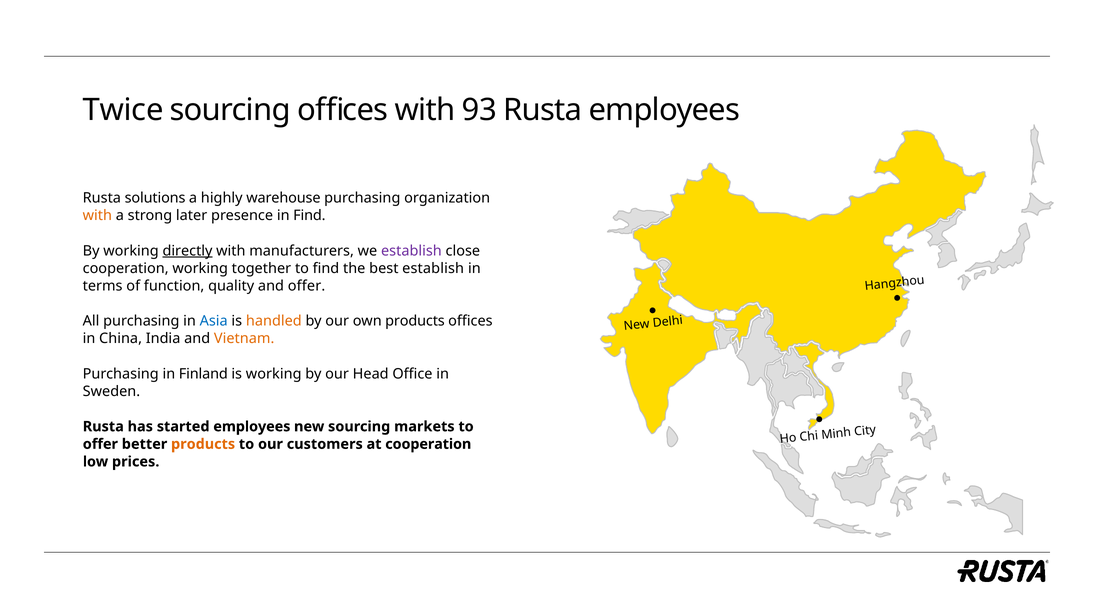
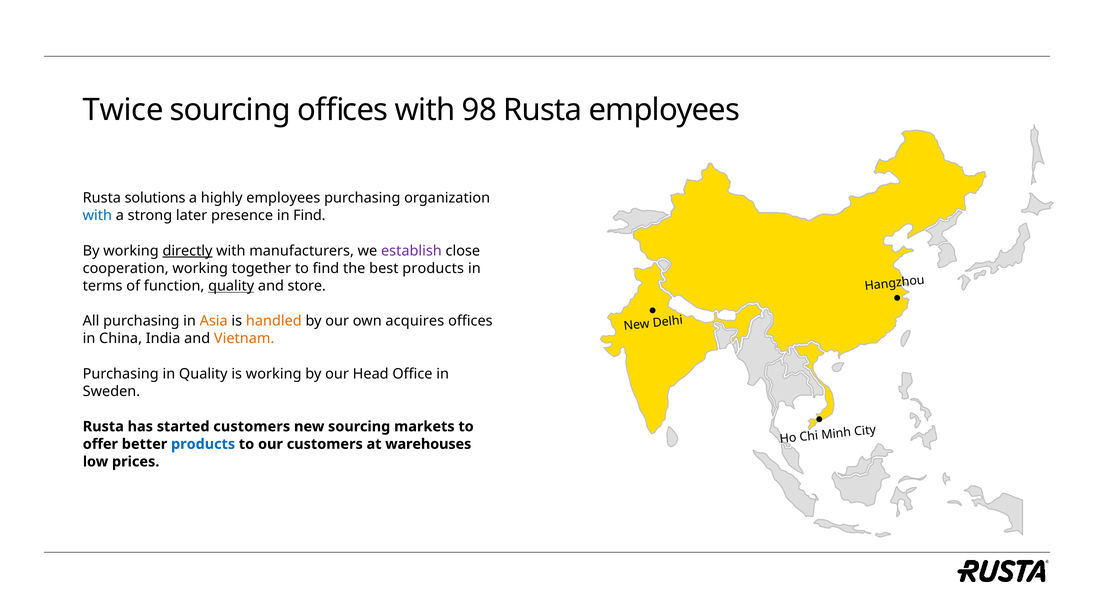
93: 93 -> 98
highly warehouse: warehouse -> employees
with at (97, 216) colour: orange -> blue
best establish: establish -> products
quality at (231, 286) underline: none -> present
and offer: offer -> store
Asia colour: blue -> orange
own products: products -> acquires
in Finland: Finland -> Quality
started employees: employees -> customers
products at (203, 444) colour: orange -> blue
at cooperation: cooperation -> warehouses
